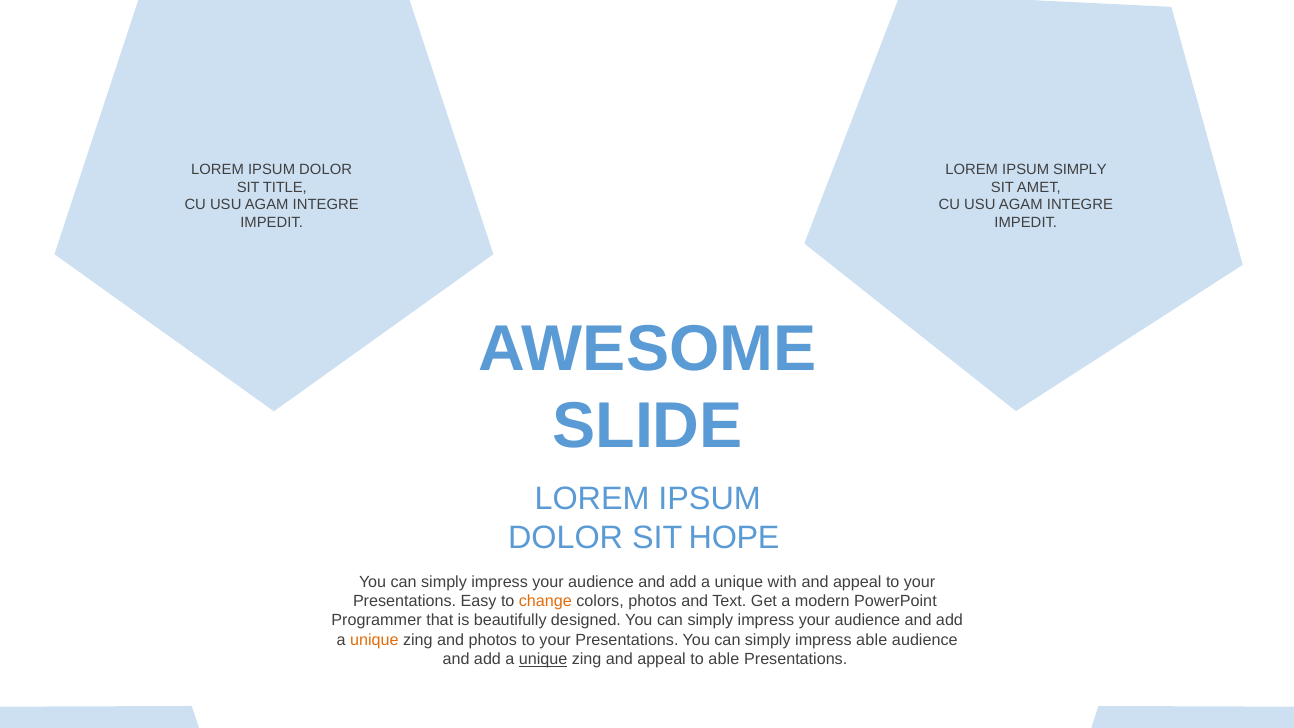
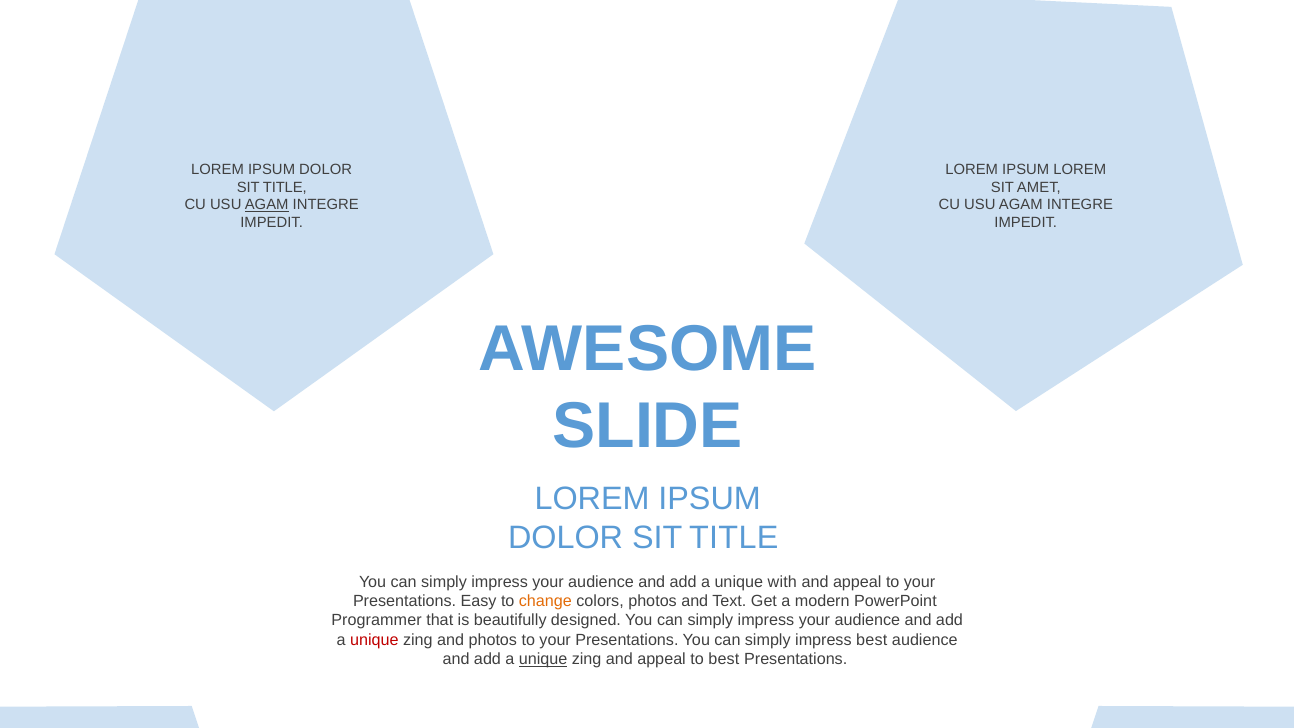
IPSUM SIMPLY: SIMPLY -> LOREM
AGAM at (267, 205) underline: none -> present
HOPE at (734, 538): HOPE -> TITLE
unique at (374, 640) colour: orange -> red
impress able: able -> best
to able: able -> best
